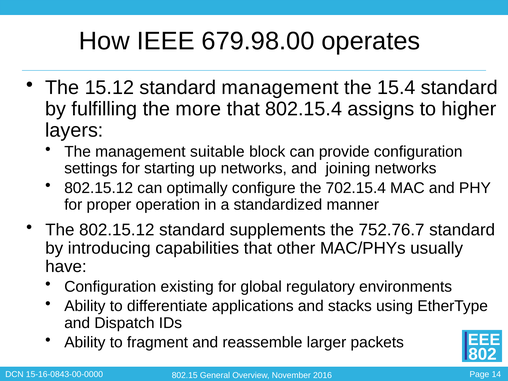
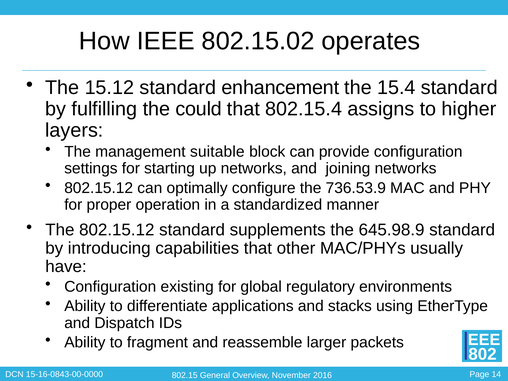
679.98.00: 679.98.00 -> 802.15.02
standard management: management -> enhancement
more: more -> could
702.15.4: 702.15.4 -> 736.53.9
752.76.7: 752.76.7 -> 645.98.9
